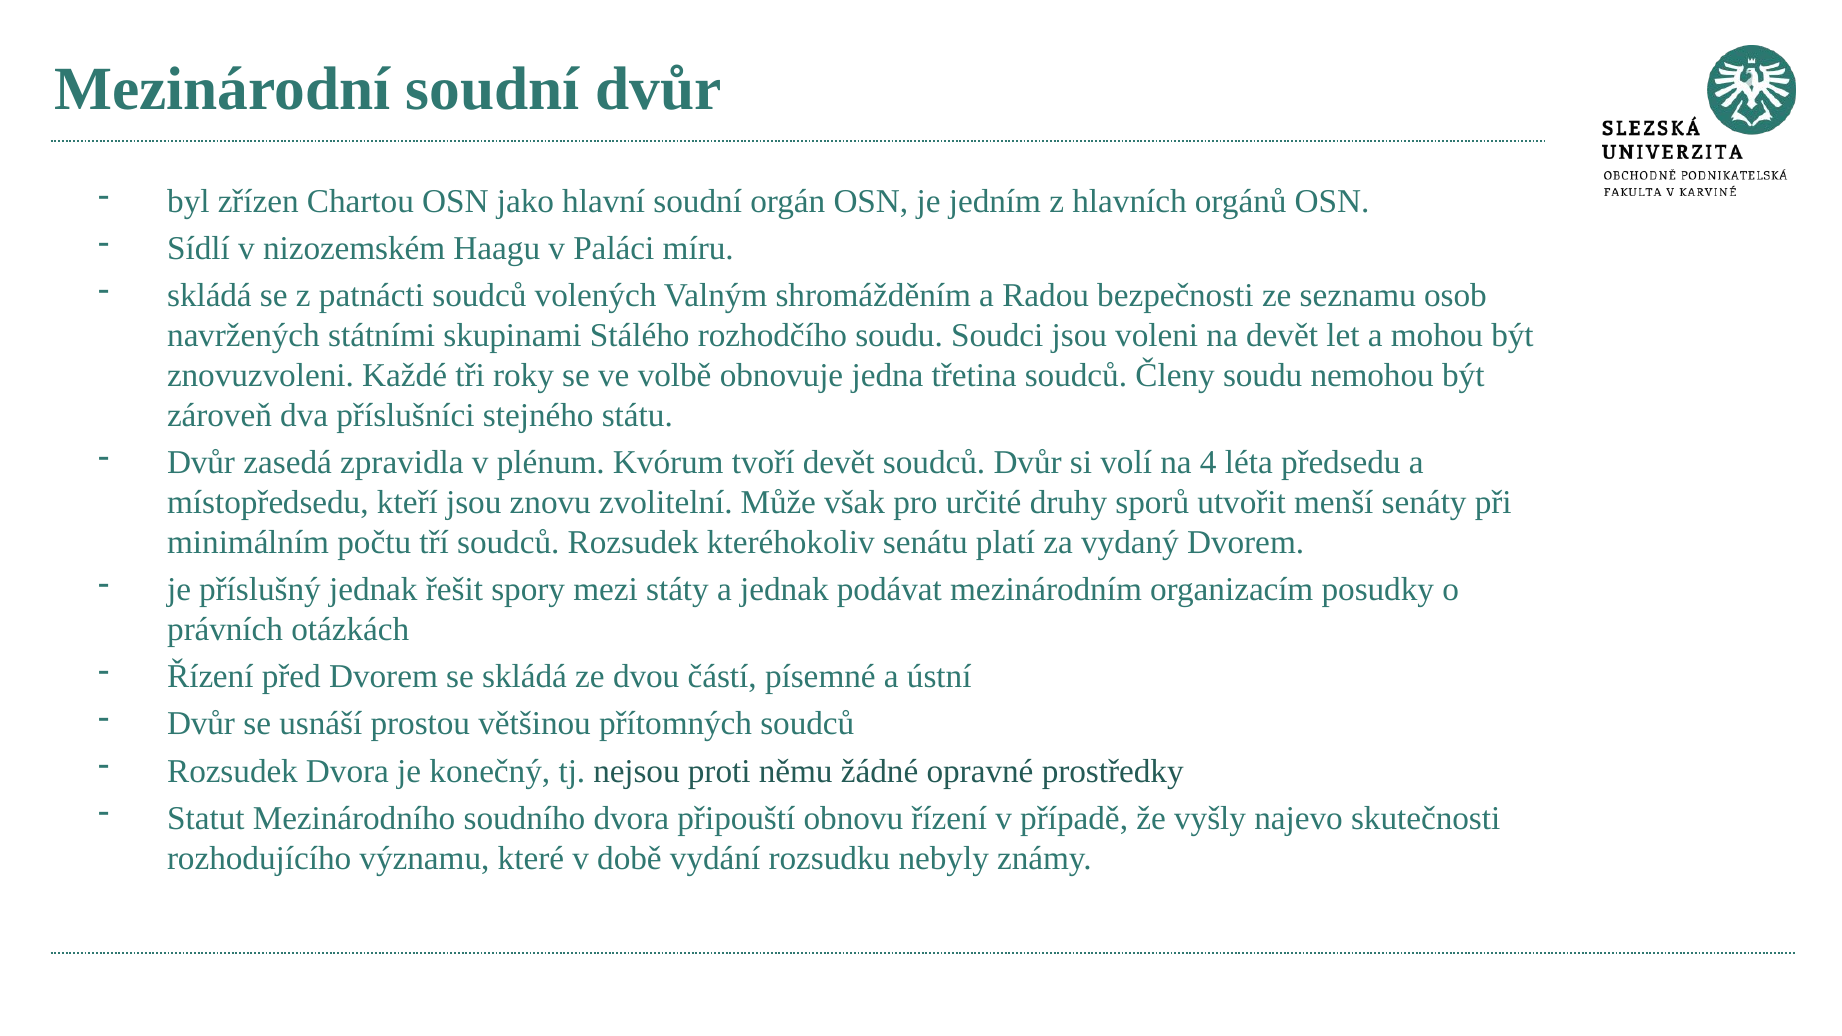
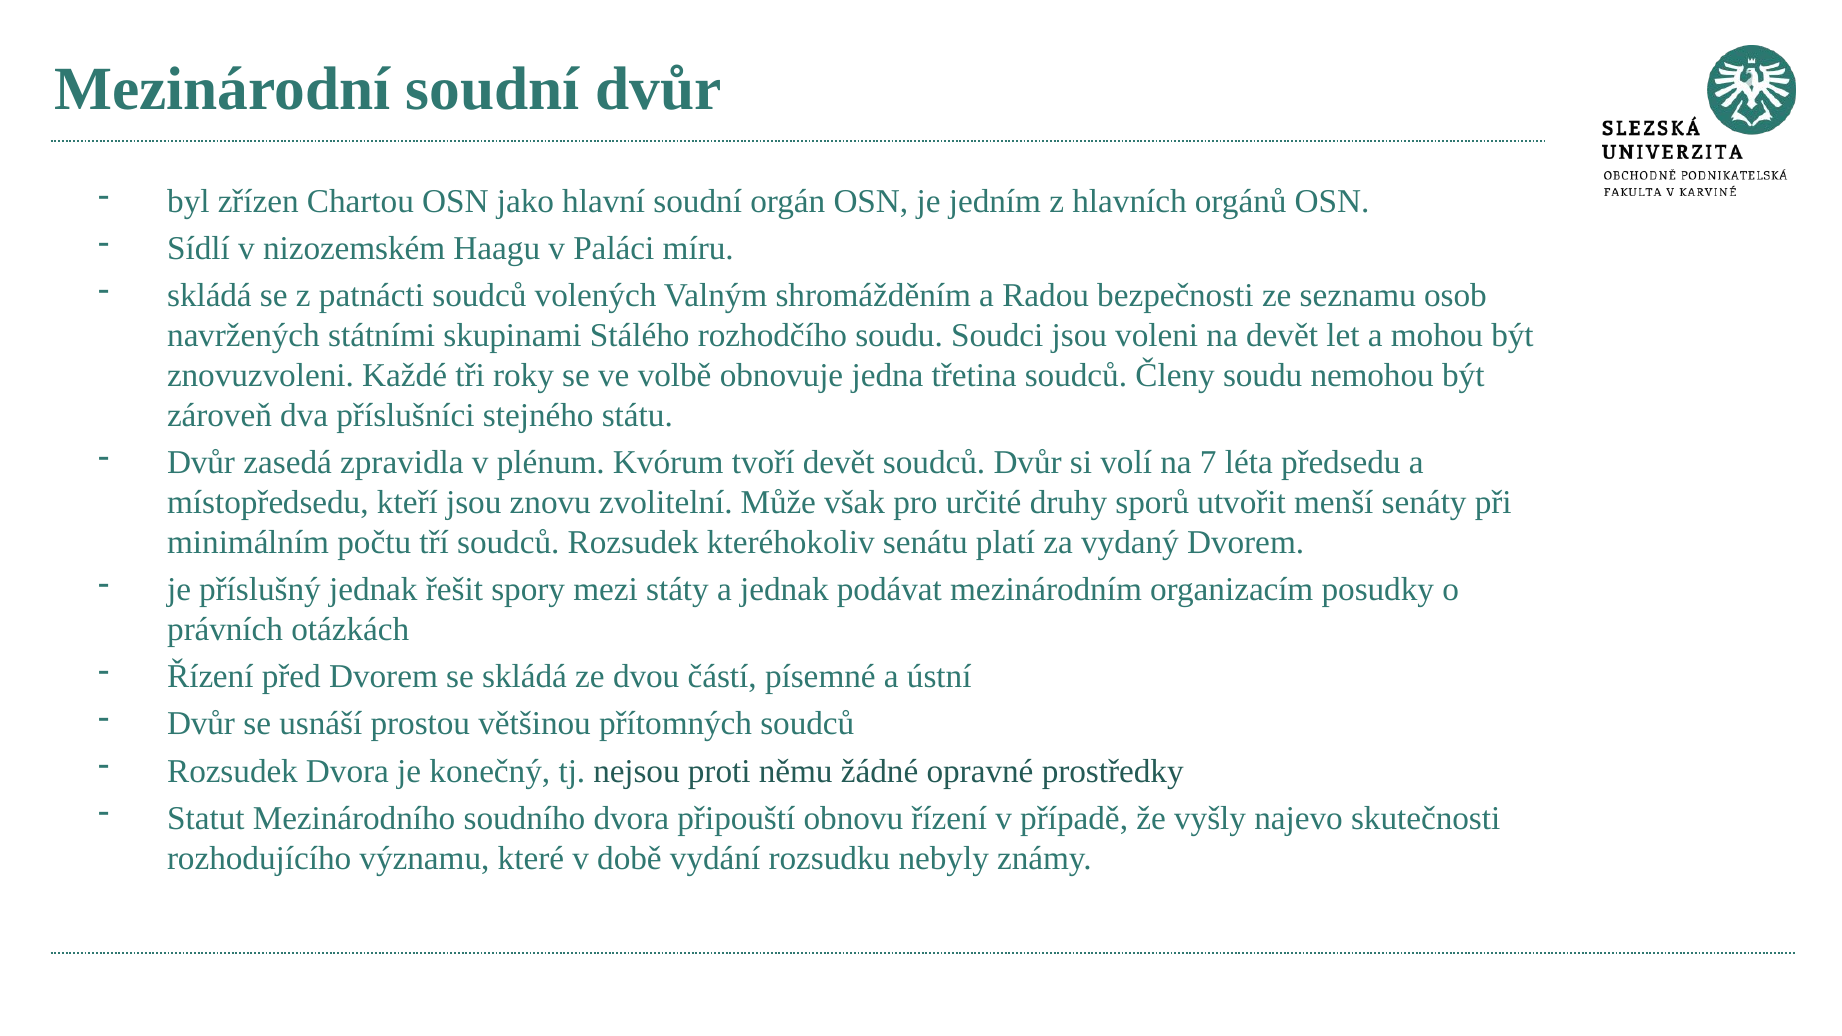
4: 4 -> 7
